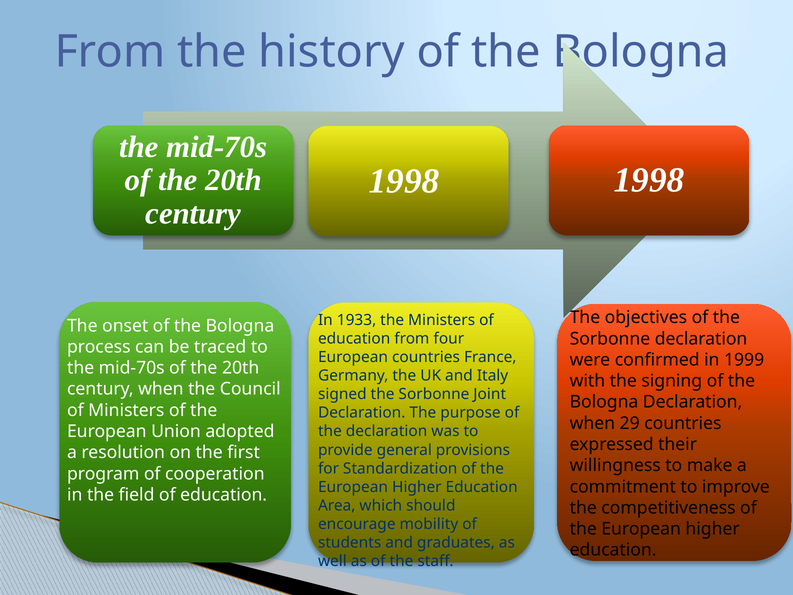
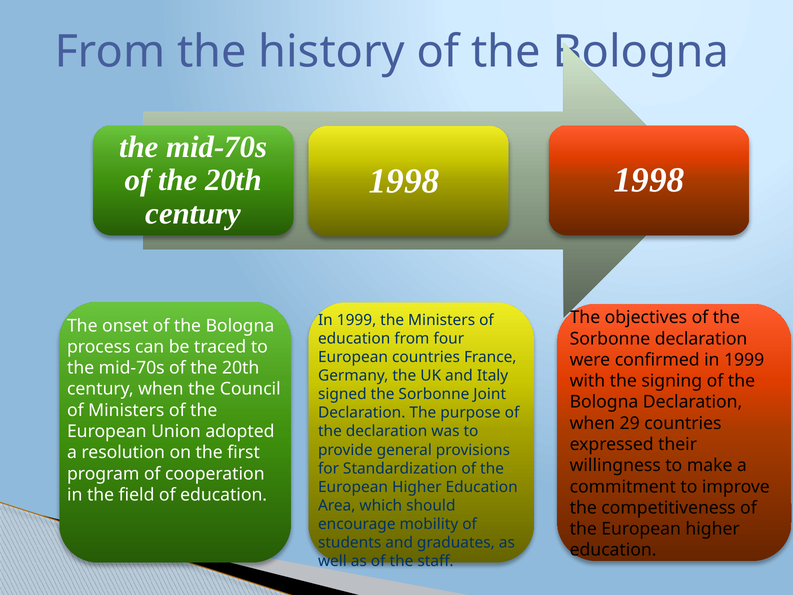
1933 at (357, 320): 1933 -> 1999
